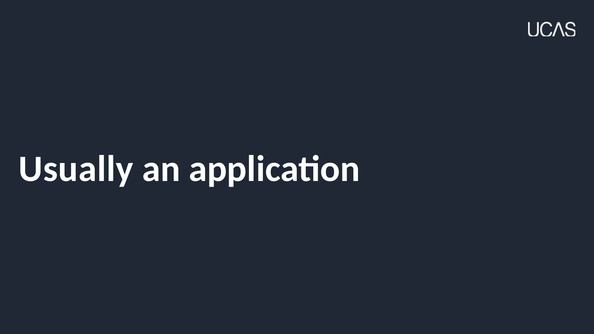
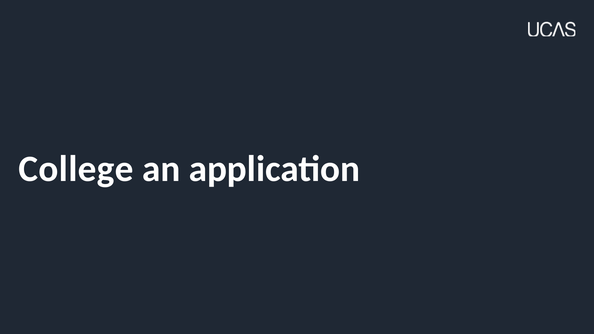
Usually: Usually -> College
